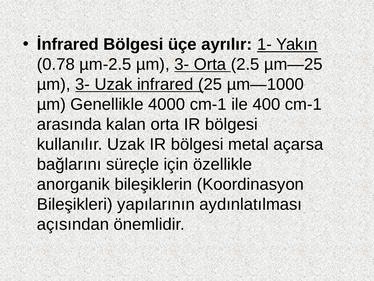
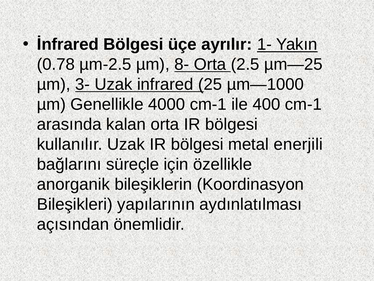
µm-2.5 µm 3-: 3- -> 8-
açarsa: açarsa -> enerjili
